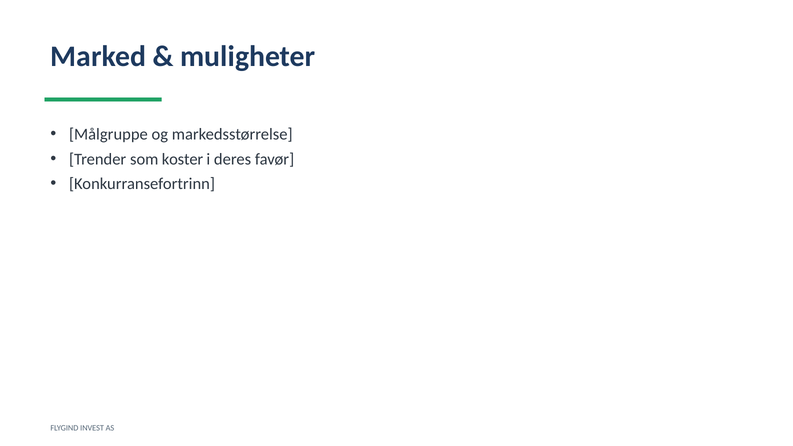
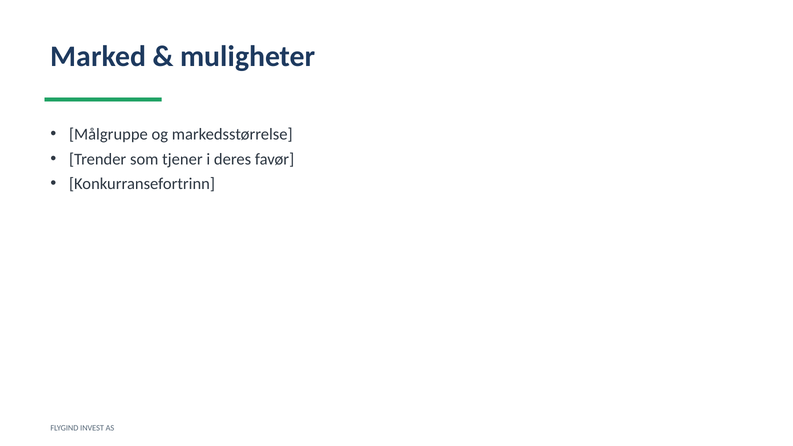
koster: koster -> tjener
